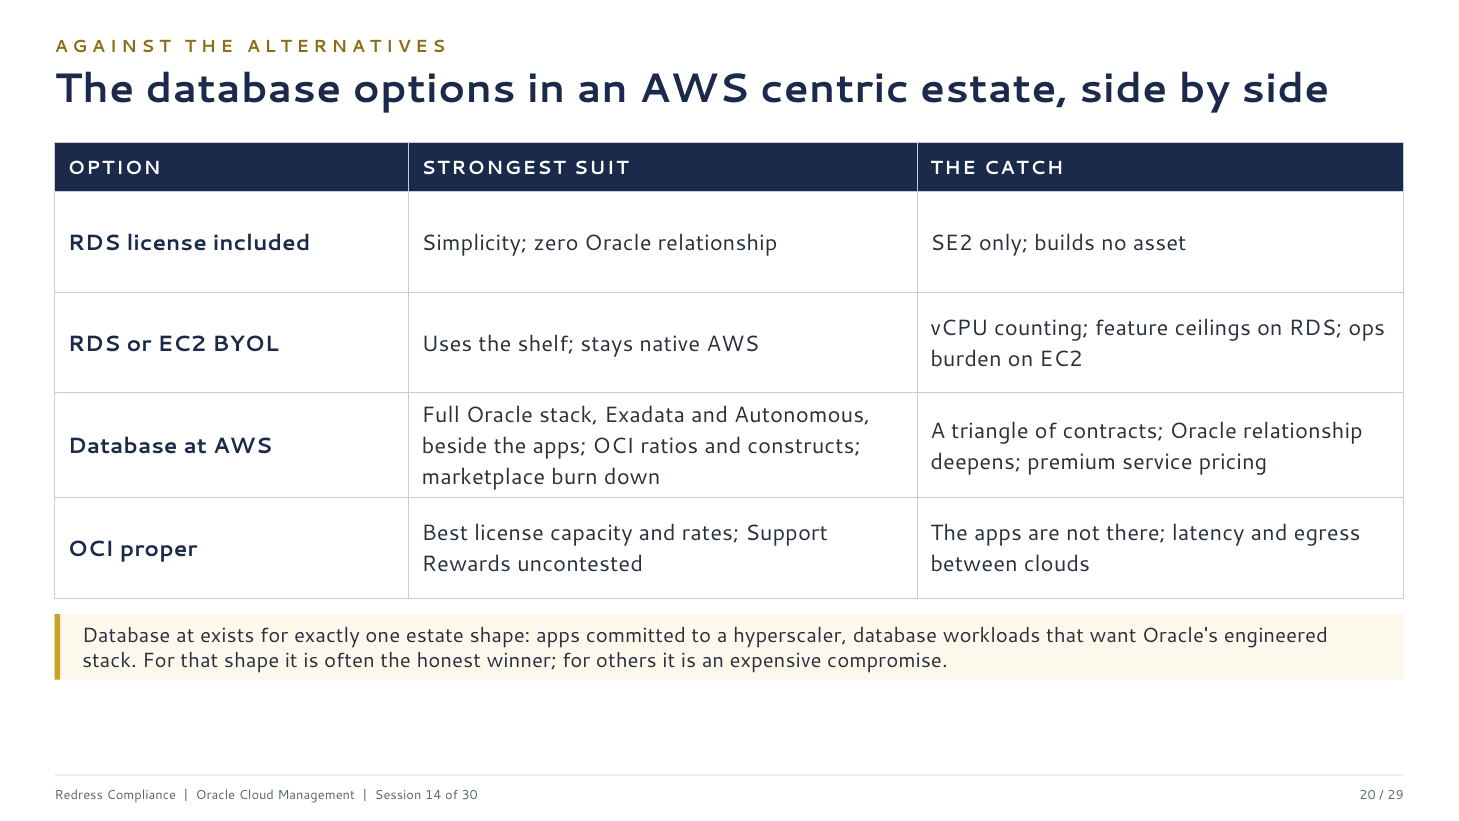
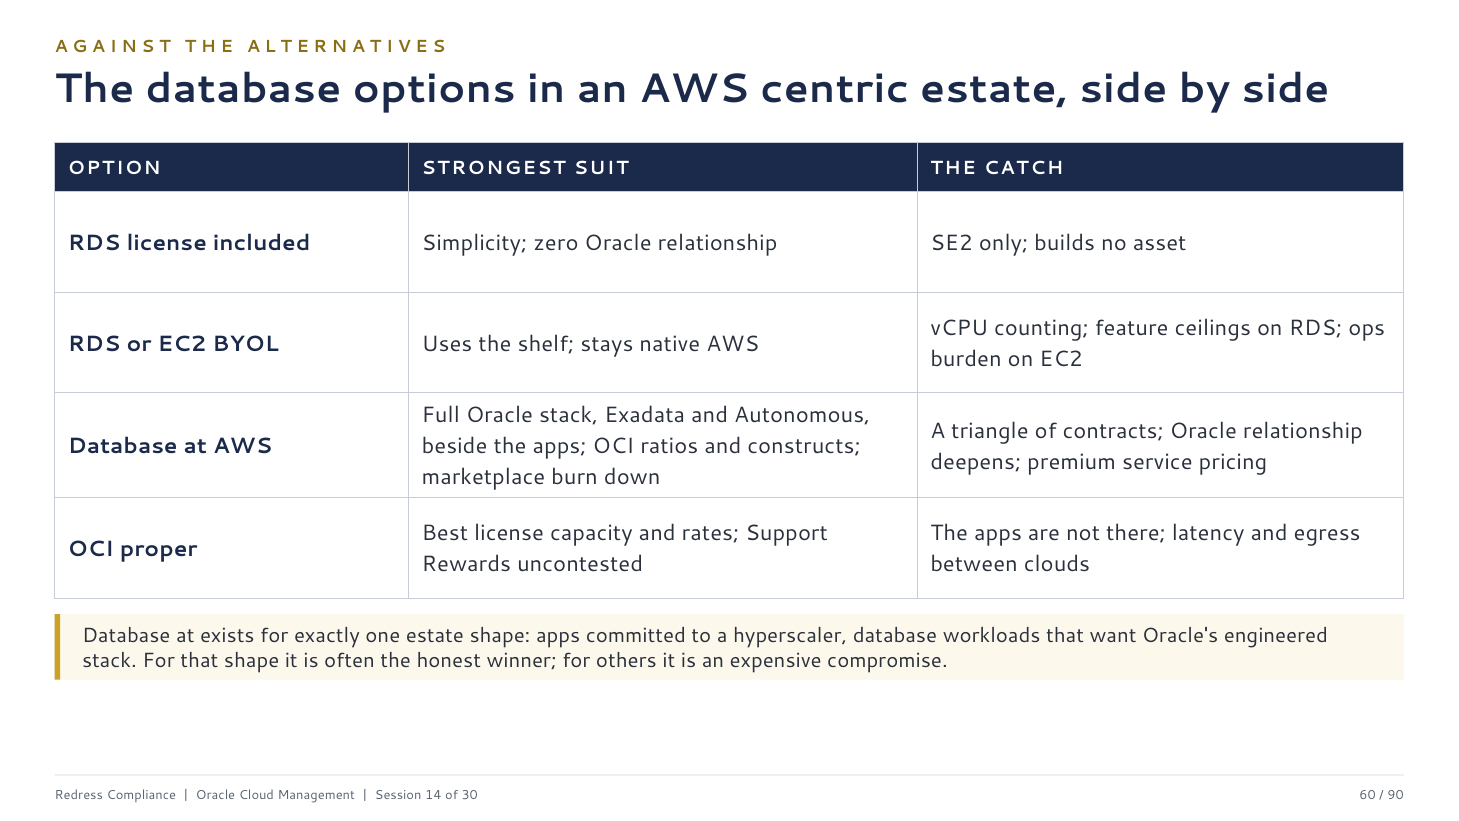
20: 20 -> 60
29: 29 -> 90
